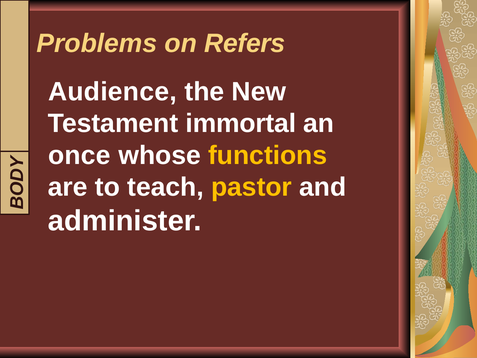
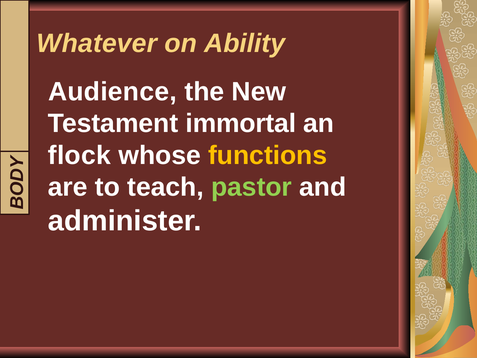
Problems: Problems -> Whatever
Refers: Refers -> Ability
once: once -> flock
pastor colour: yellow -> light green
